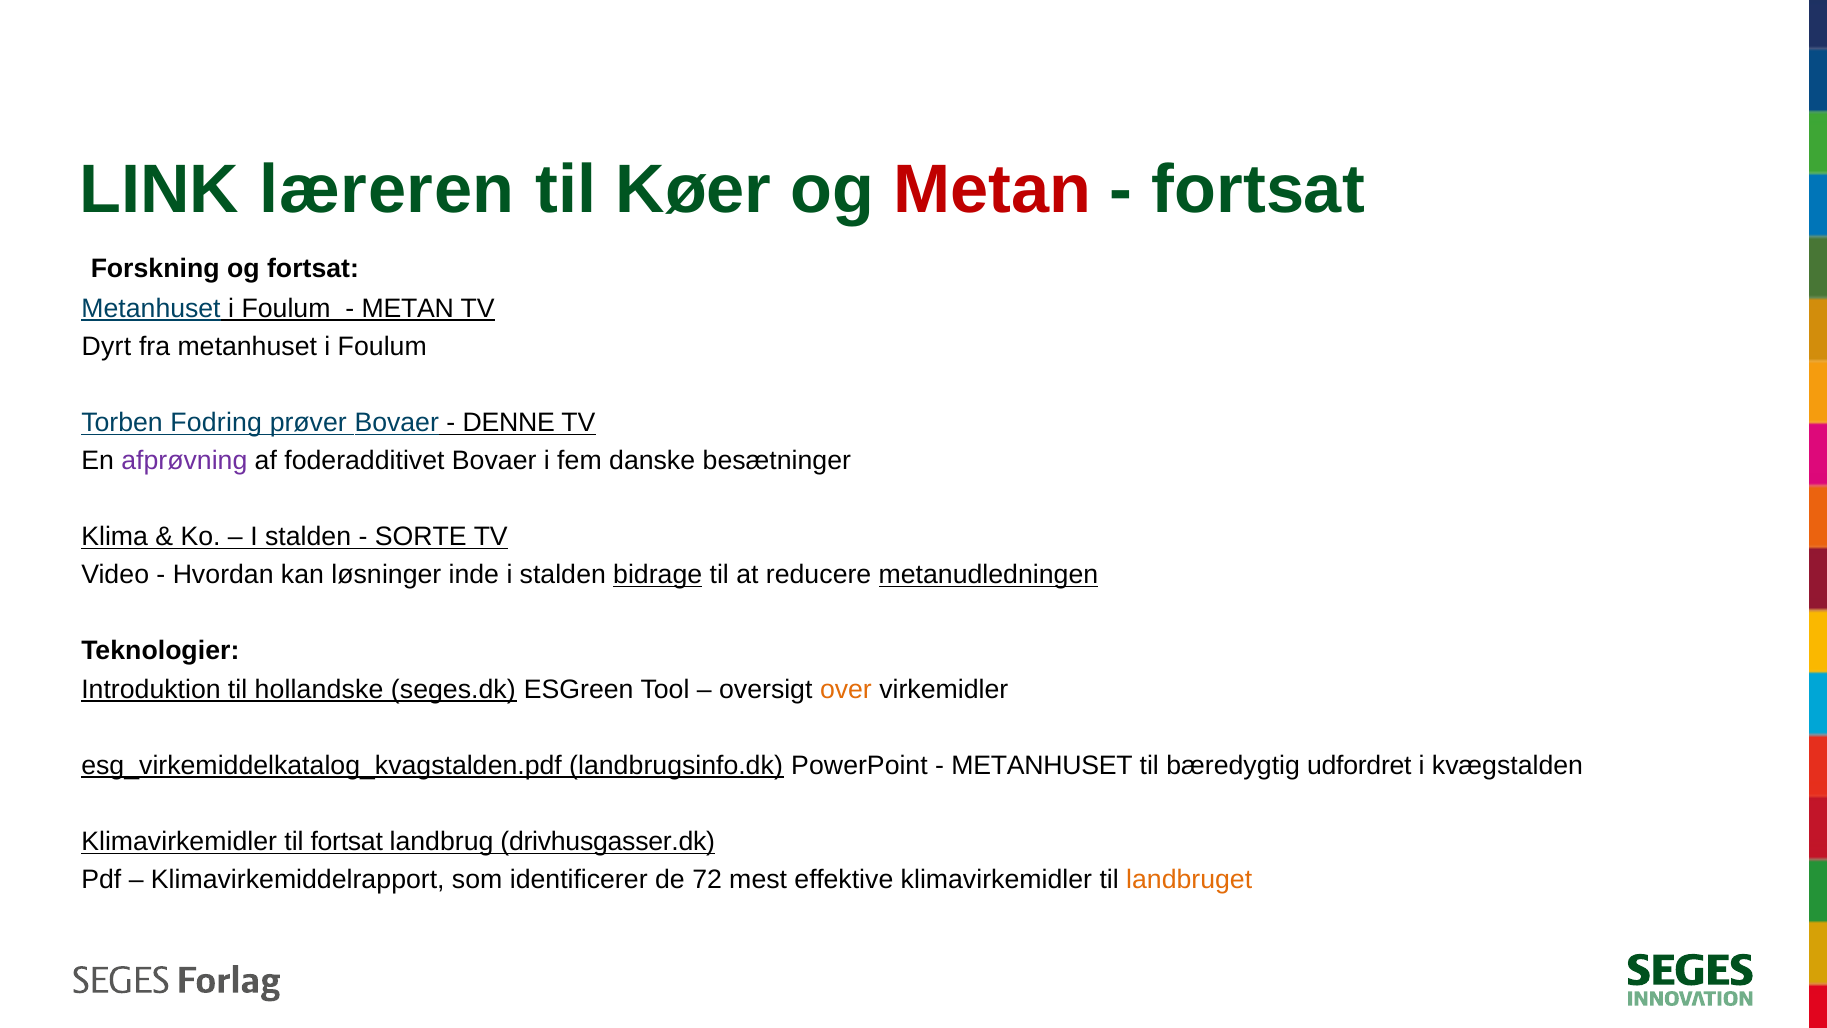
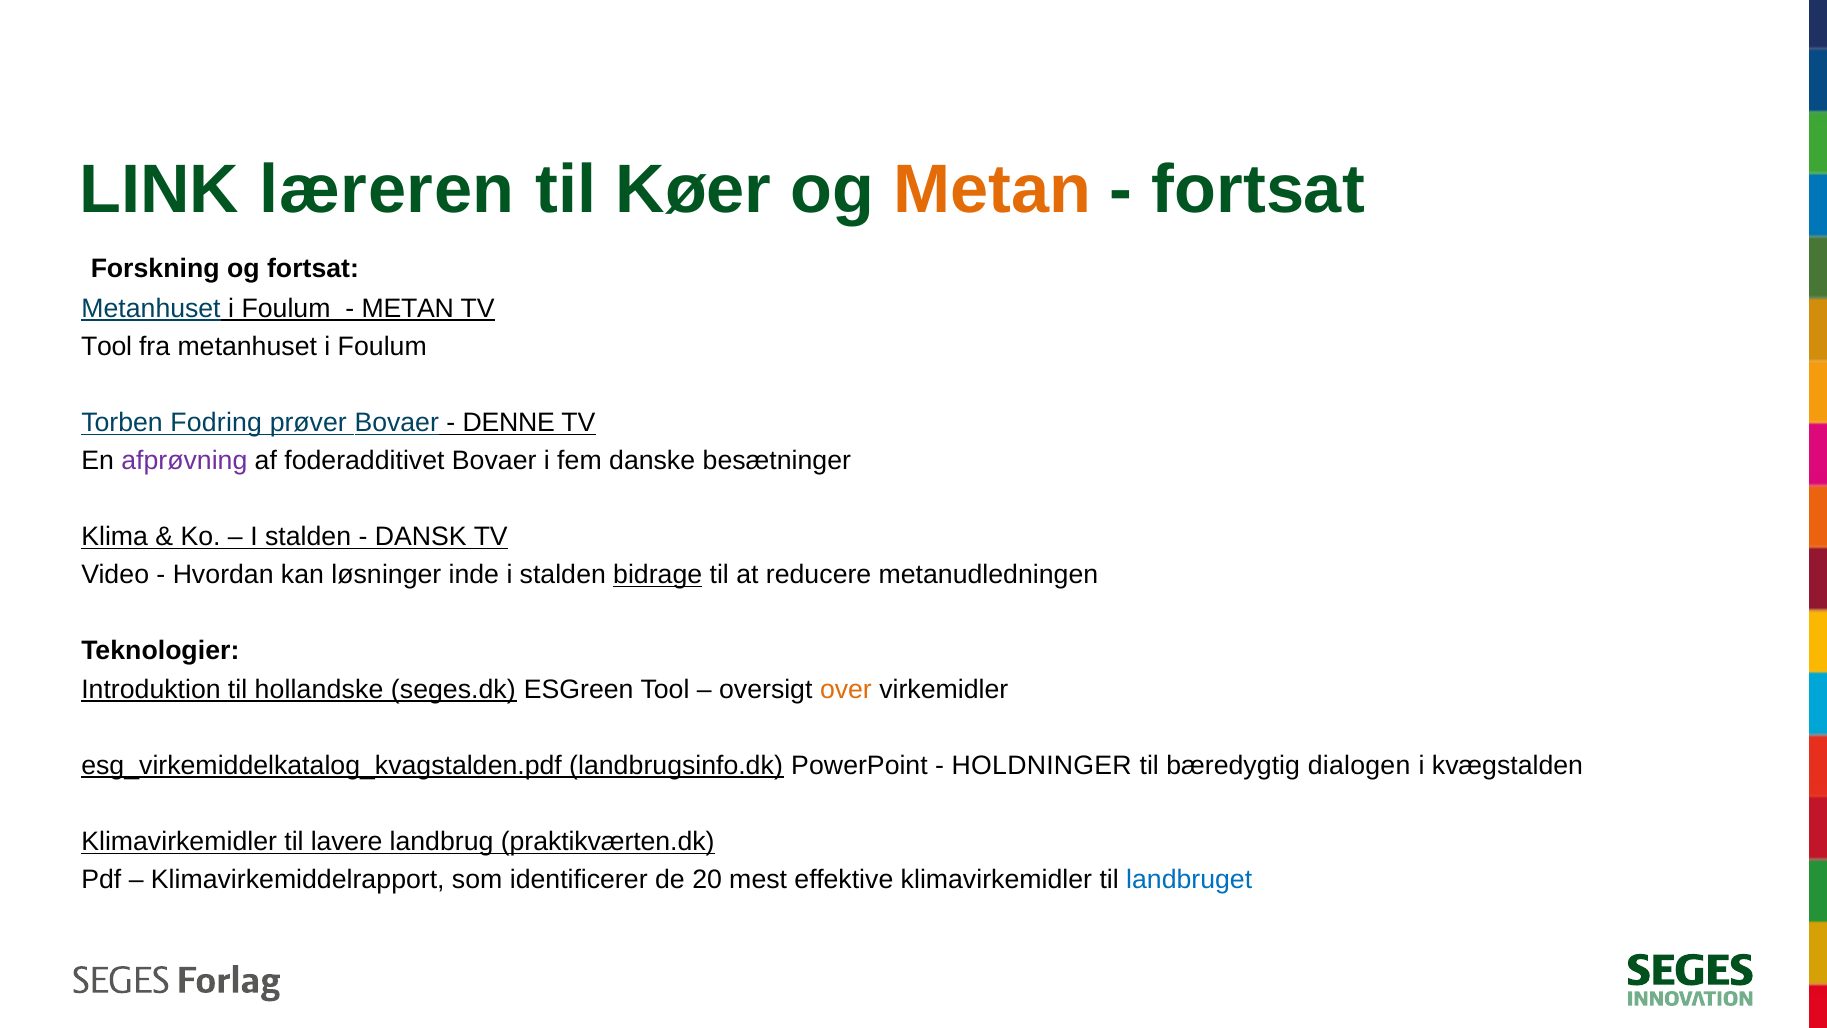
Metan at (992, 190) colour: red -> orange
Dyrt at (106, 346): Dyrt -> Tool
SORTE: SORTE -> DANSK
metanudledningen underline: present -> none
METANHUSET at (1042, 765): METANHUSET -> HOLDNINGER
udfordret: udfordret -> dialogen
til fortsat: fortsat -> lavere
drivhusgasser.dk: drivhusgasser.dk -> praktikværten.dk
72: 72 -> 20
landbruget colour: orange -> blue
